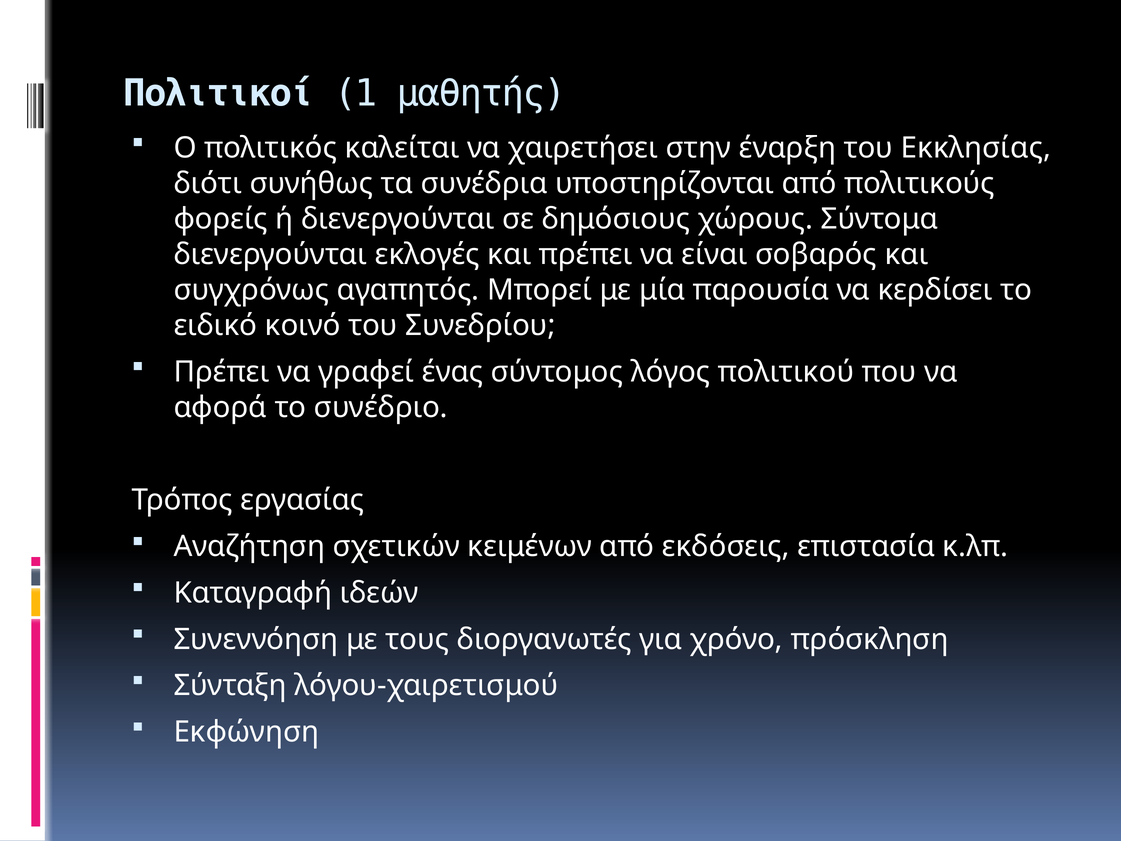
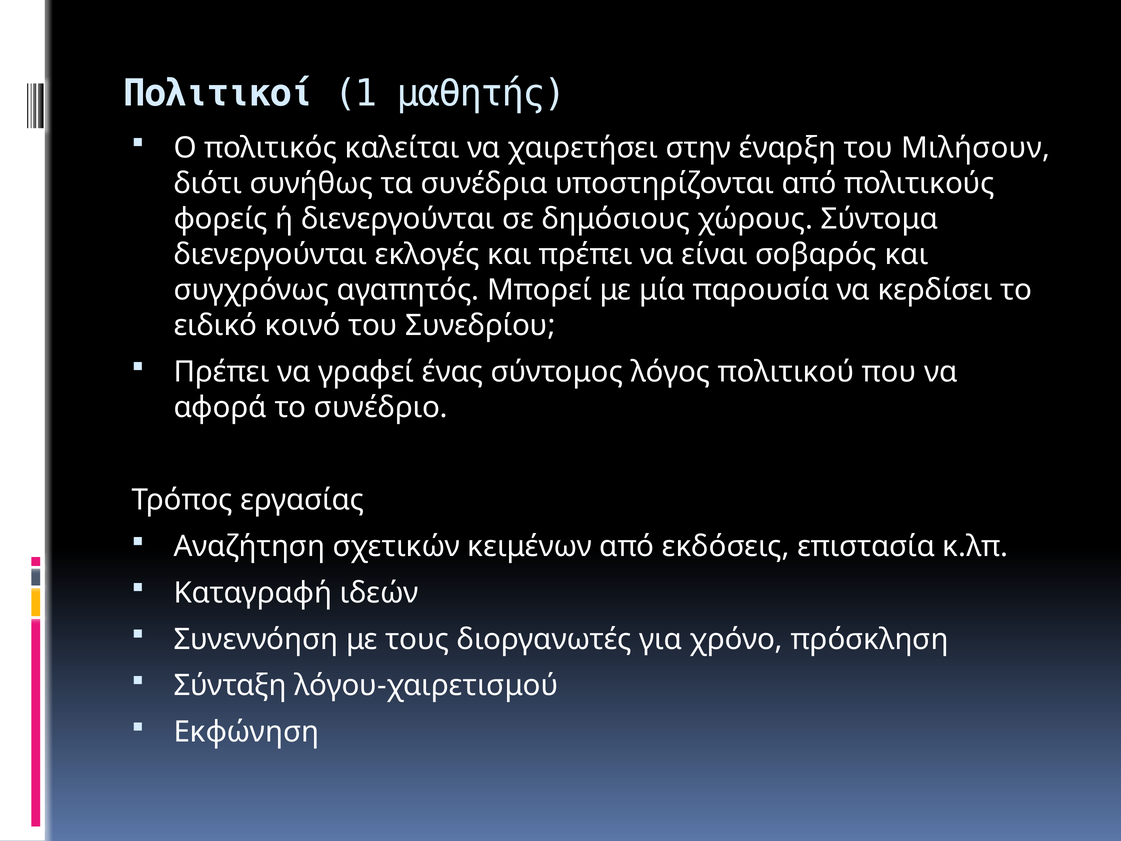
Εκκλησίας: Εκκλησίας -> Μιλήσουν
